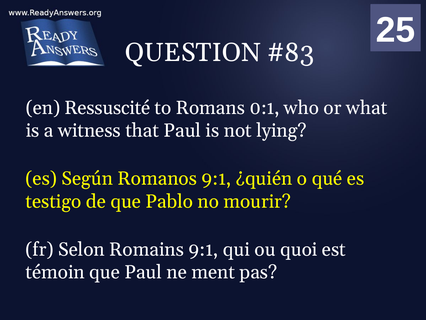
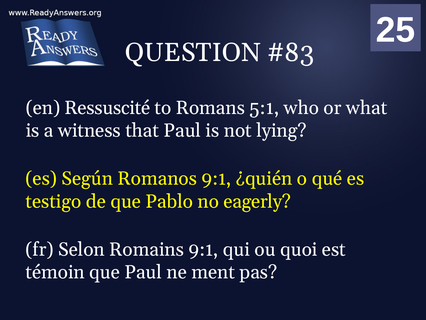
0:1: 0:1 -> 5:1
mourir: mourir -> eagerly
